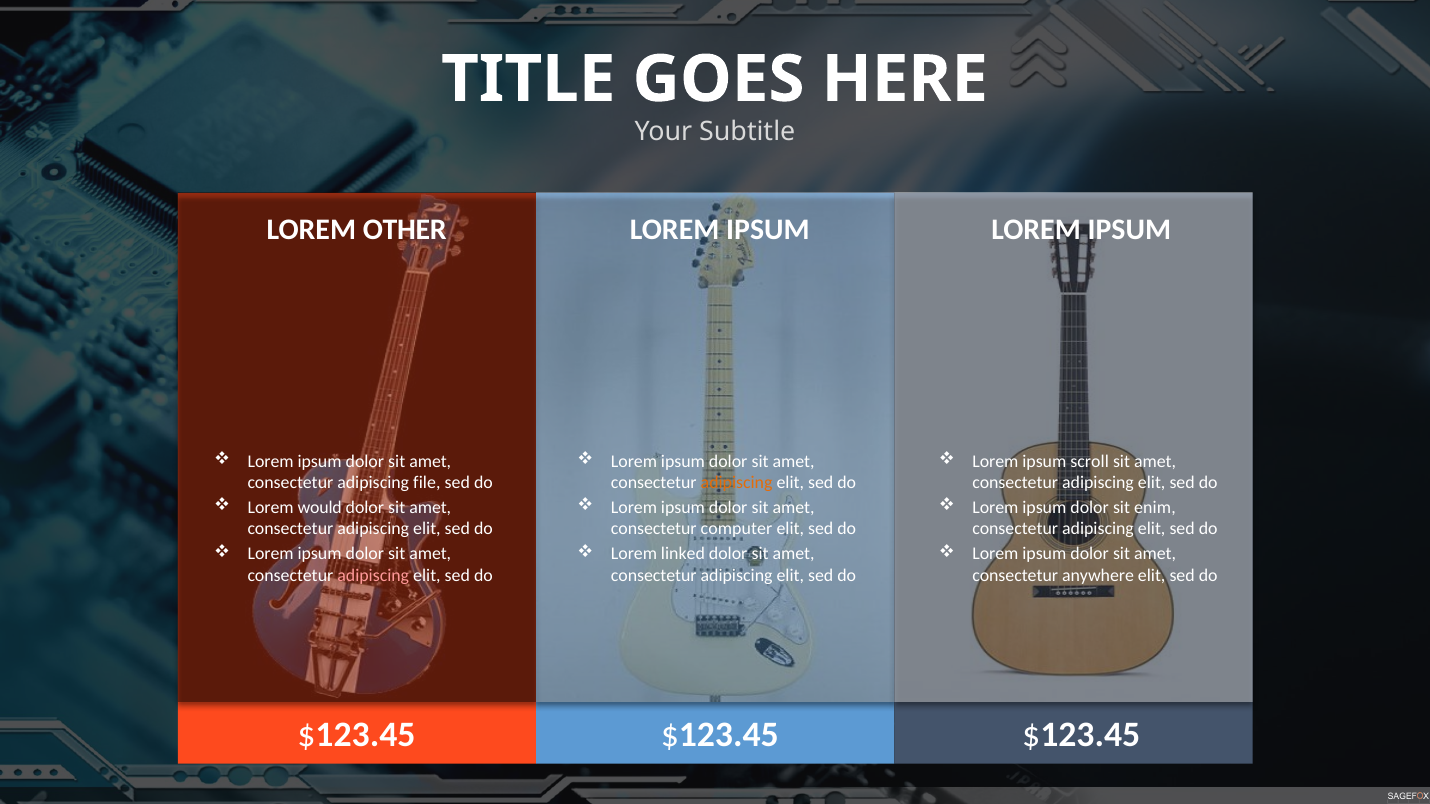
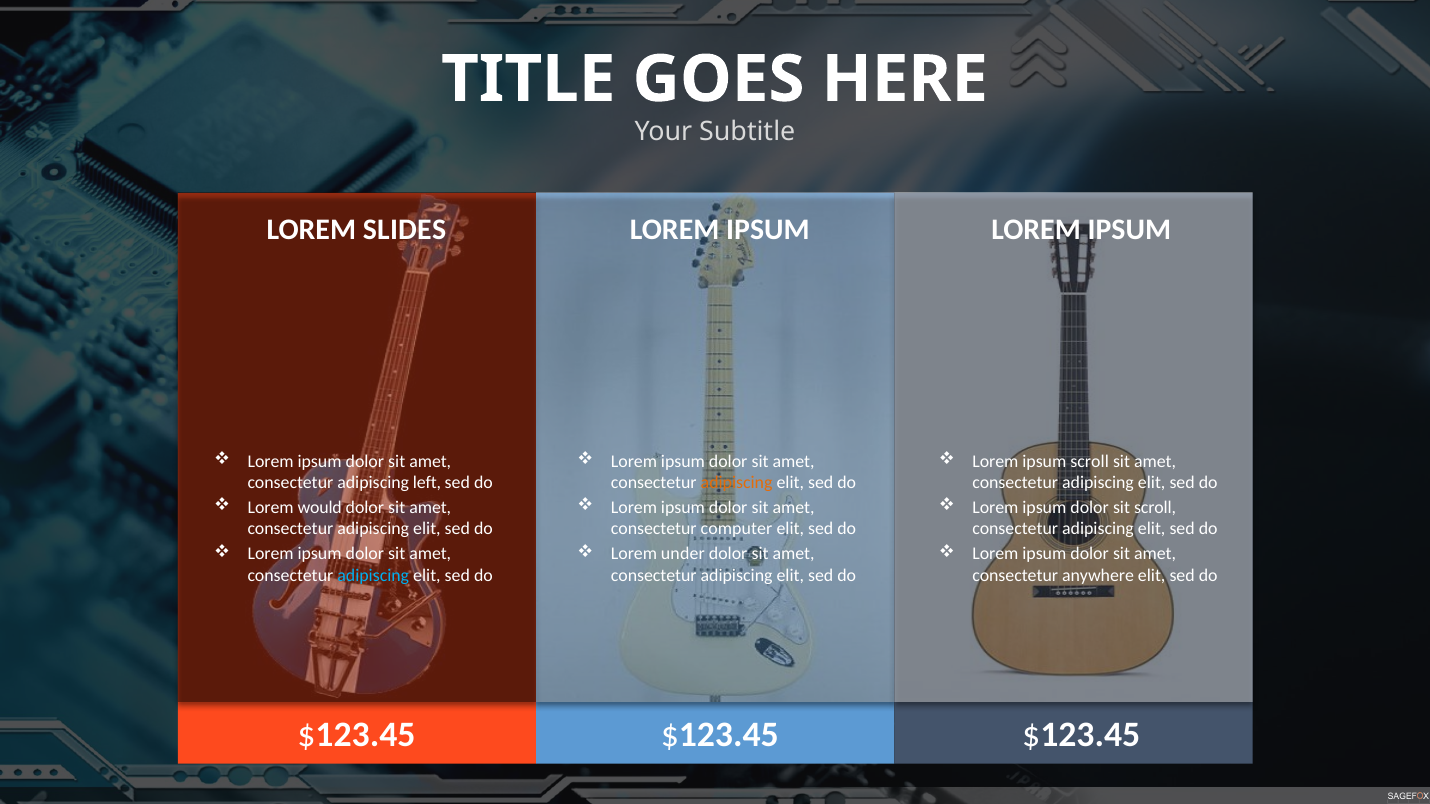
OTHER: OTHER -> SLIDES
file: file -> left
sit enim: enim -> scroll
linked: linked -> under
adipiscing at (373, 576) colour: pink -> light blue
